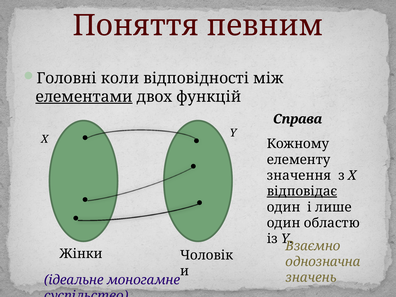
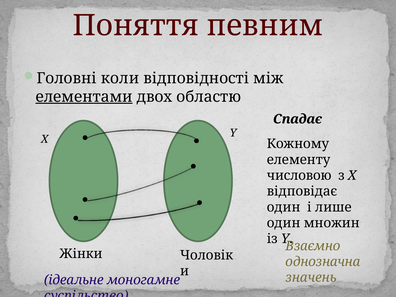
функцій: функцій -> областю
Справа: Справа -> Спадає
значення: значення -> числовою
відповідає underline: present -> none
областю: областю -> множин
